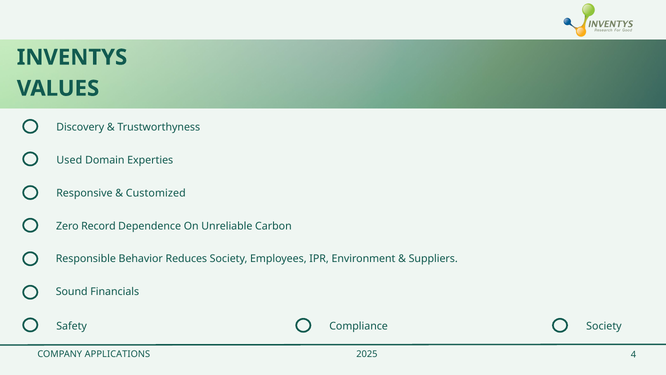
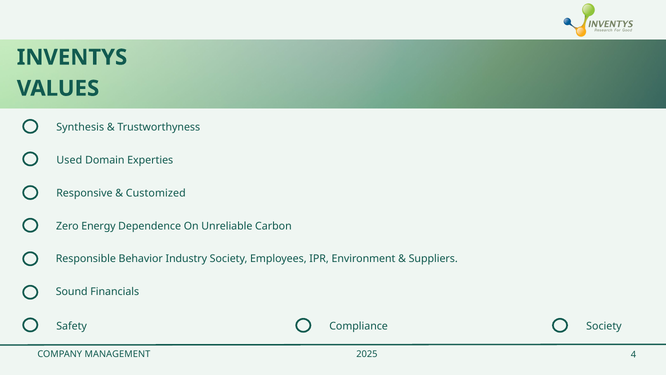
Discovery: Discovery -> Synthesis
Record: Record -> Energy
Reduces: Reduces -> Industry
APPLICATIONS: APPLICATIONS -> MANAGEMENT
